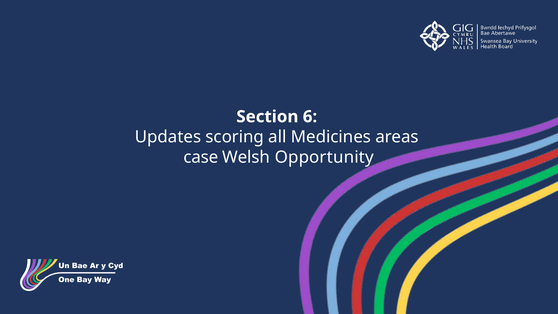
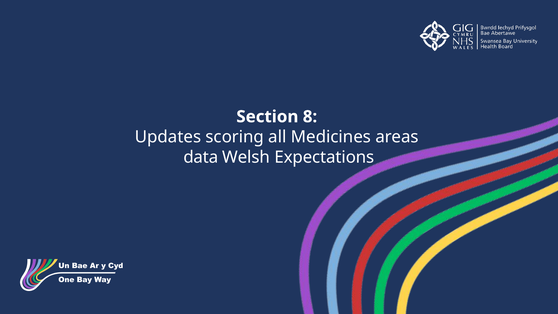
6: 6 -> 8
case: case -> data
Opportunity: Opportunity -> Expectations
